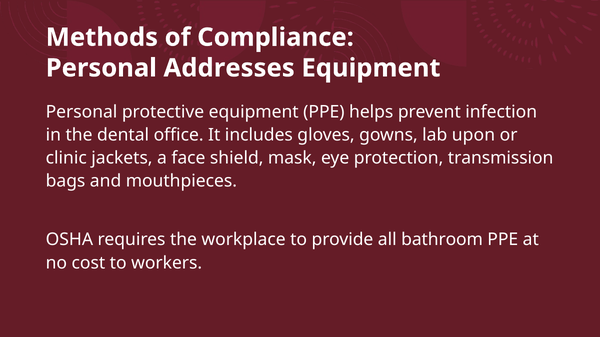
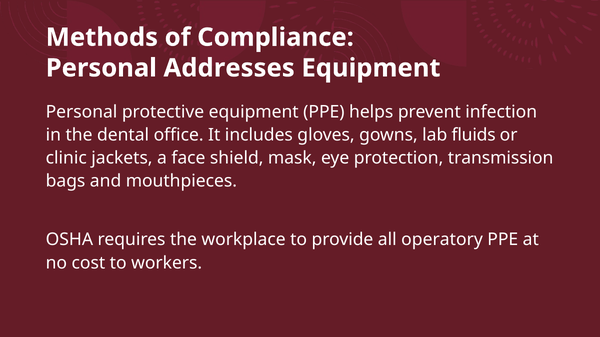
upon: upon -> fluids
bathroom: bathroom -> operatory
